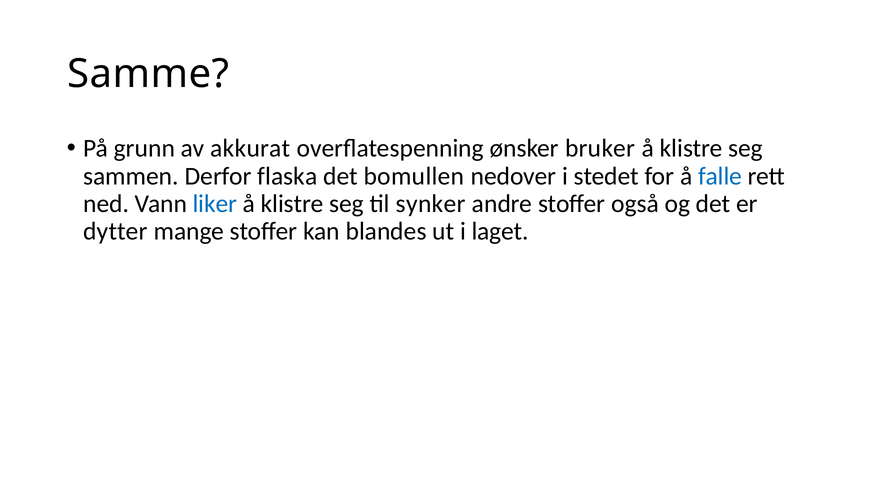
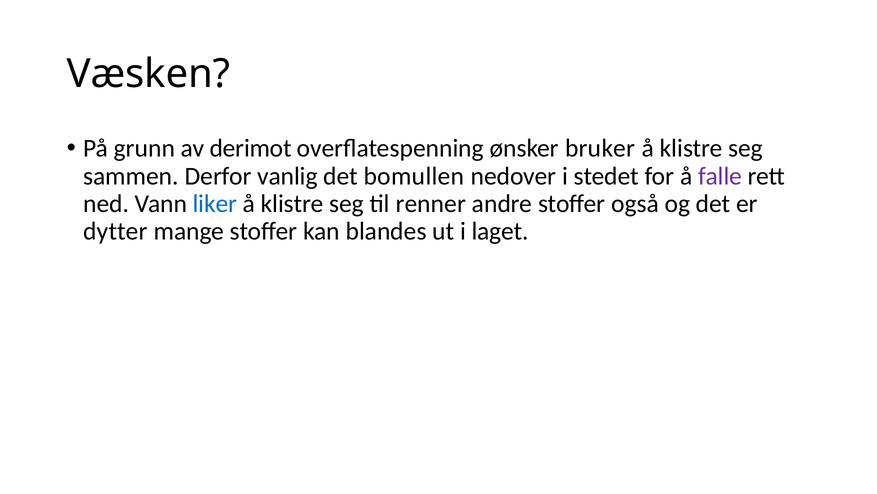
Samme: Samme -> Væsken
akkurat: akkurat -> derimot
flaska: flaska -> vanlig
falle colour: blue -> purple
synker: synker -> renner
